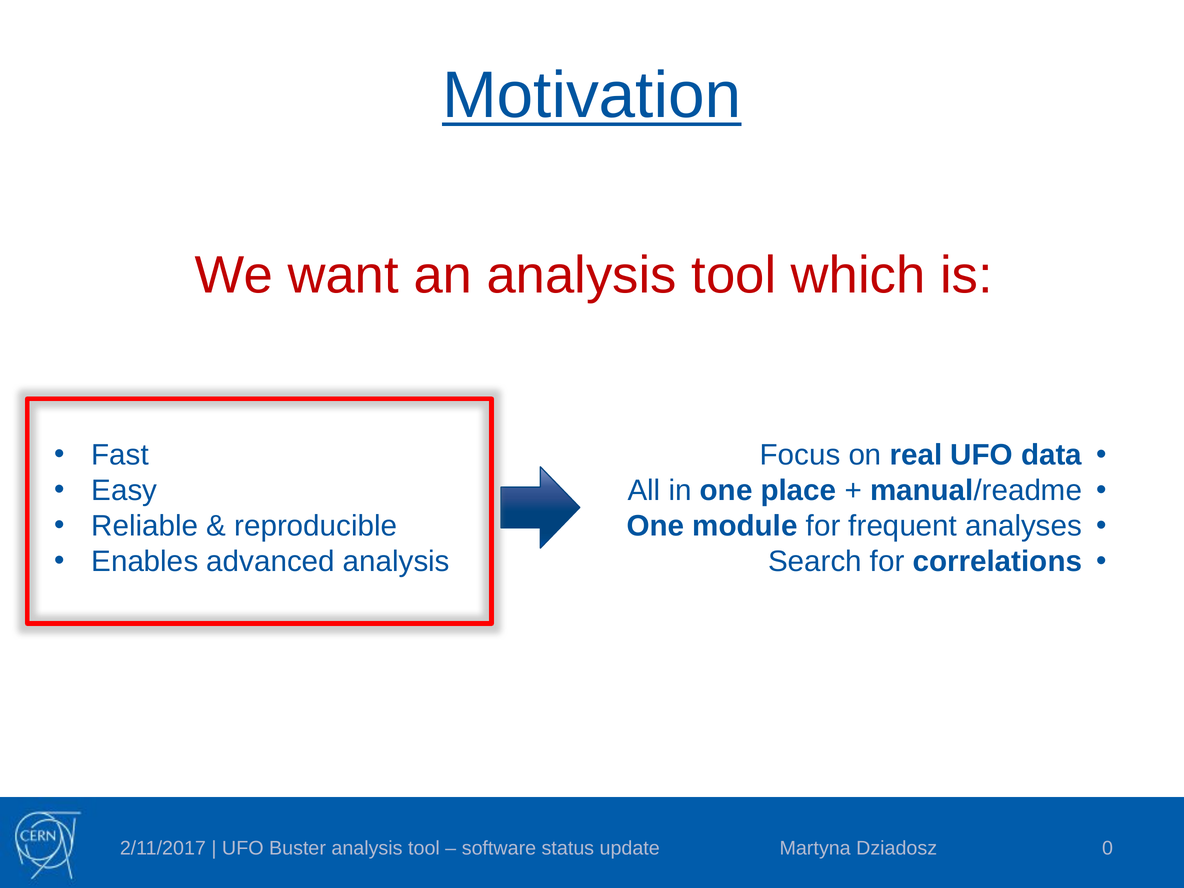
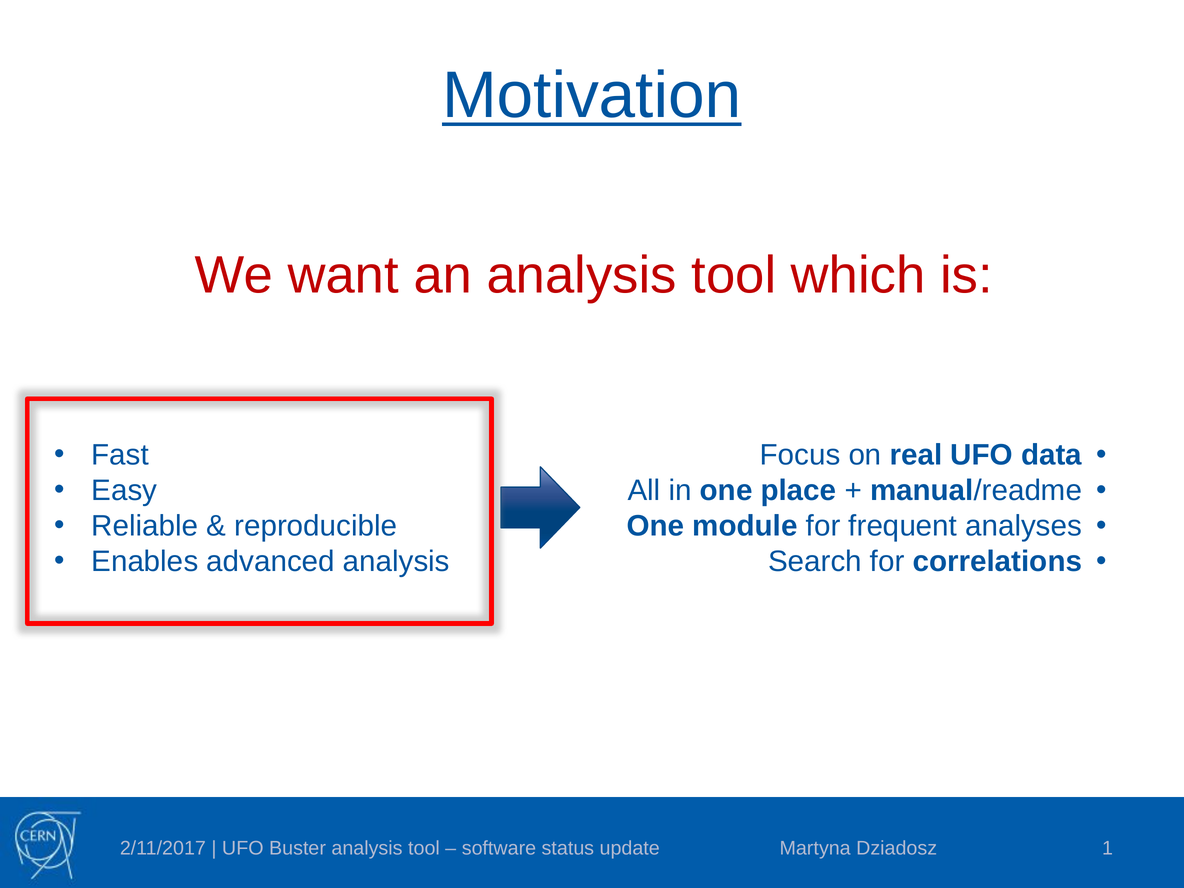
0: 0 -> 1
